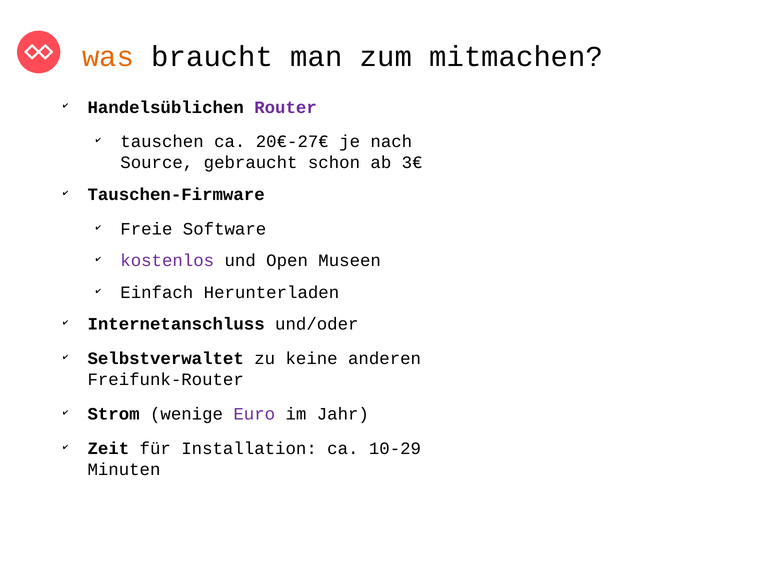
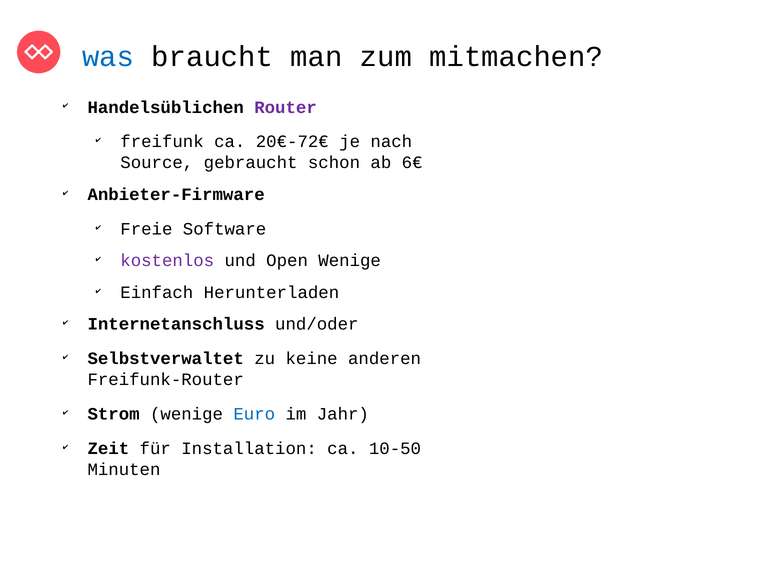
was colour: orange -> blue
tauschen: tauschen -> freifunk
20€-27€: 20€-27€ -> 20€-72€
3€: 3€ -> 6€
Tauschen-Firmware: Tauschen-Firmware -> Anbieter-Firmware
Open Museen: Museen -> Wenige
Euro colour: purple -> blue
10-29: 10-29 -> 10-50
